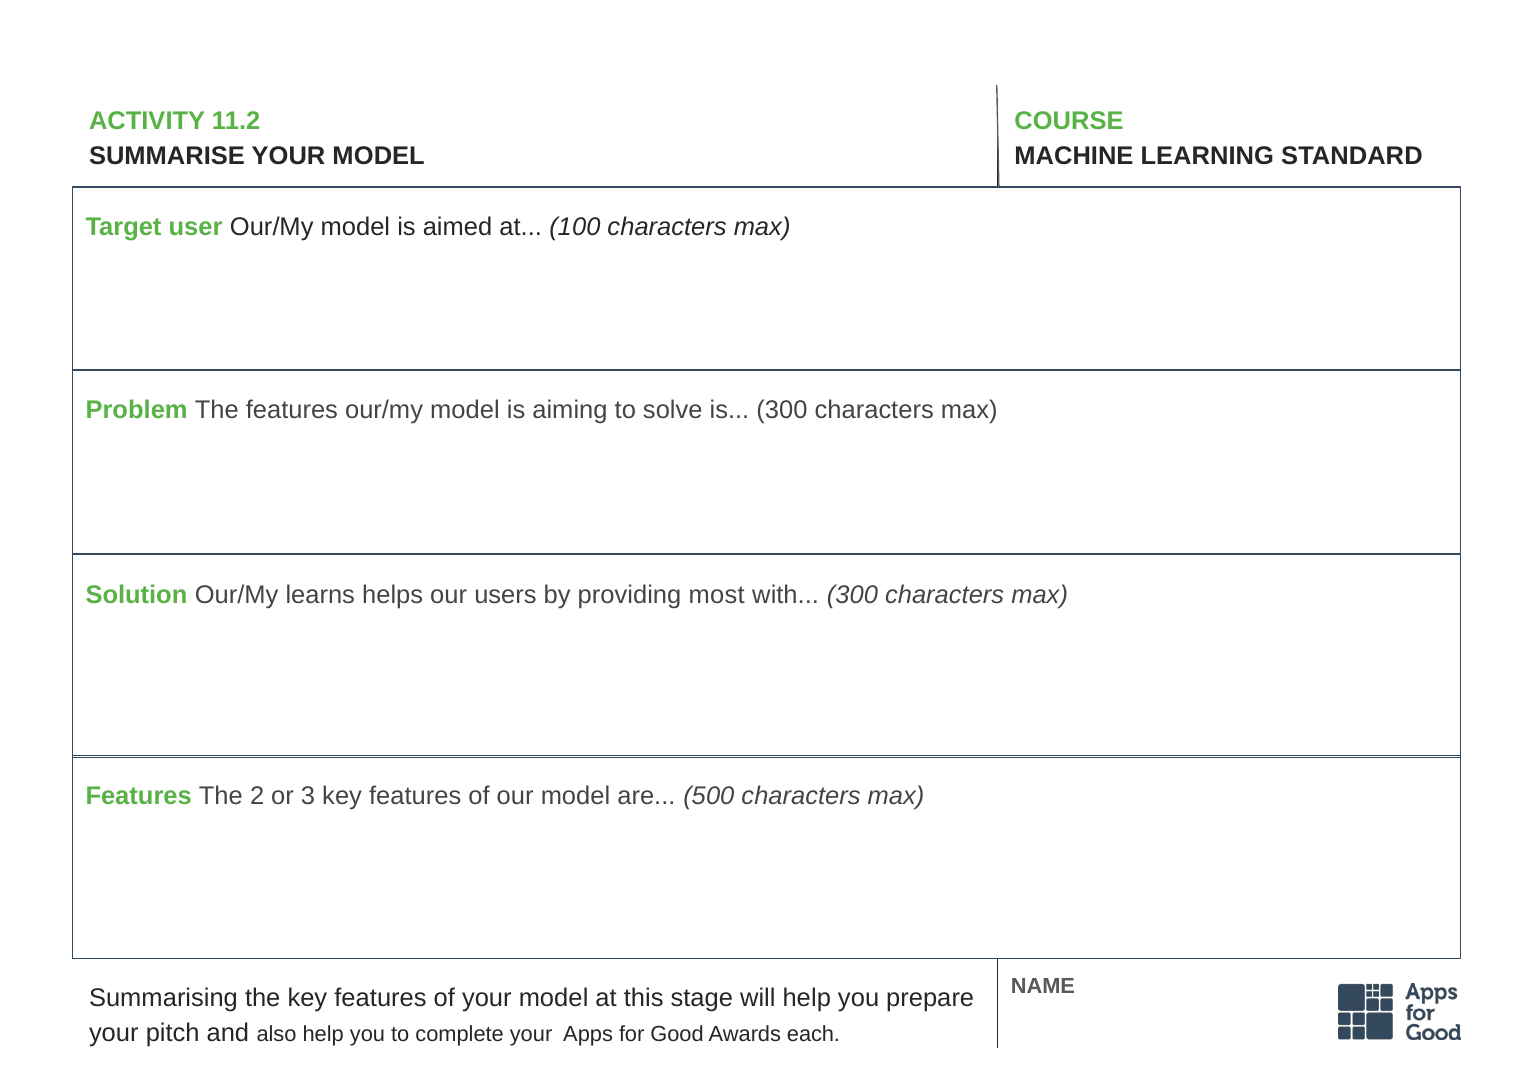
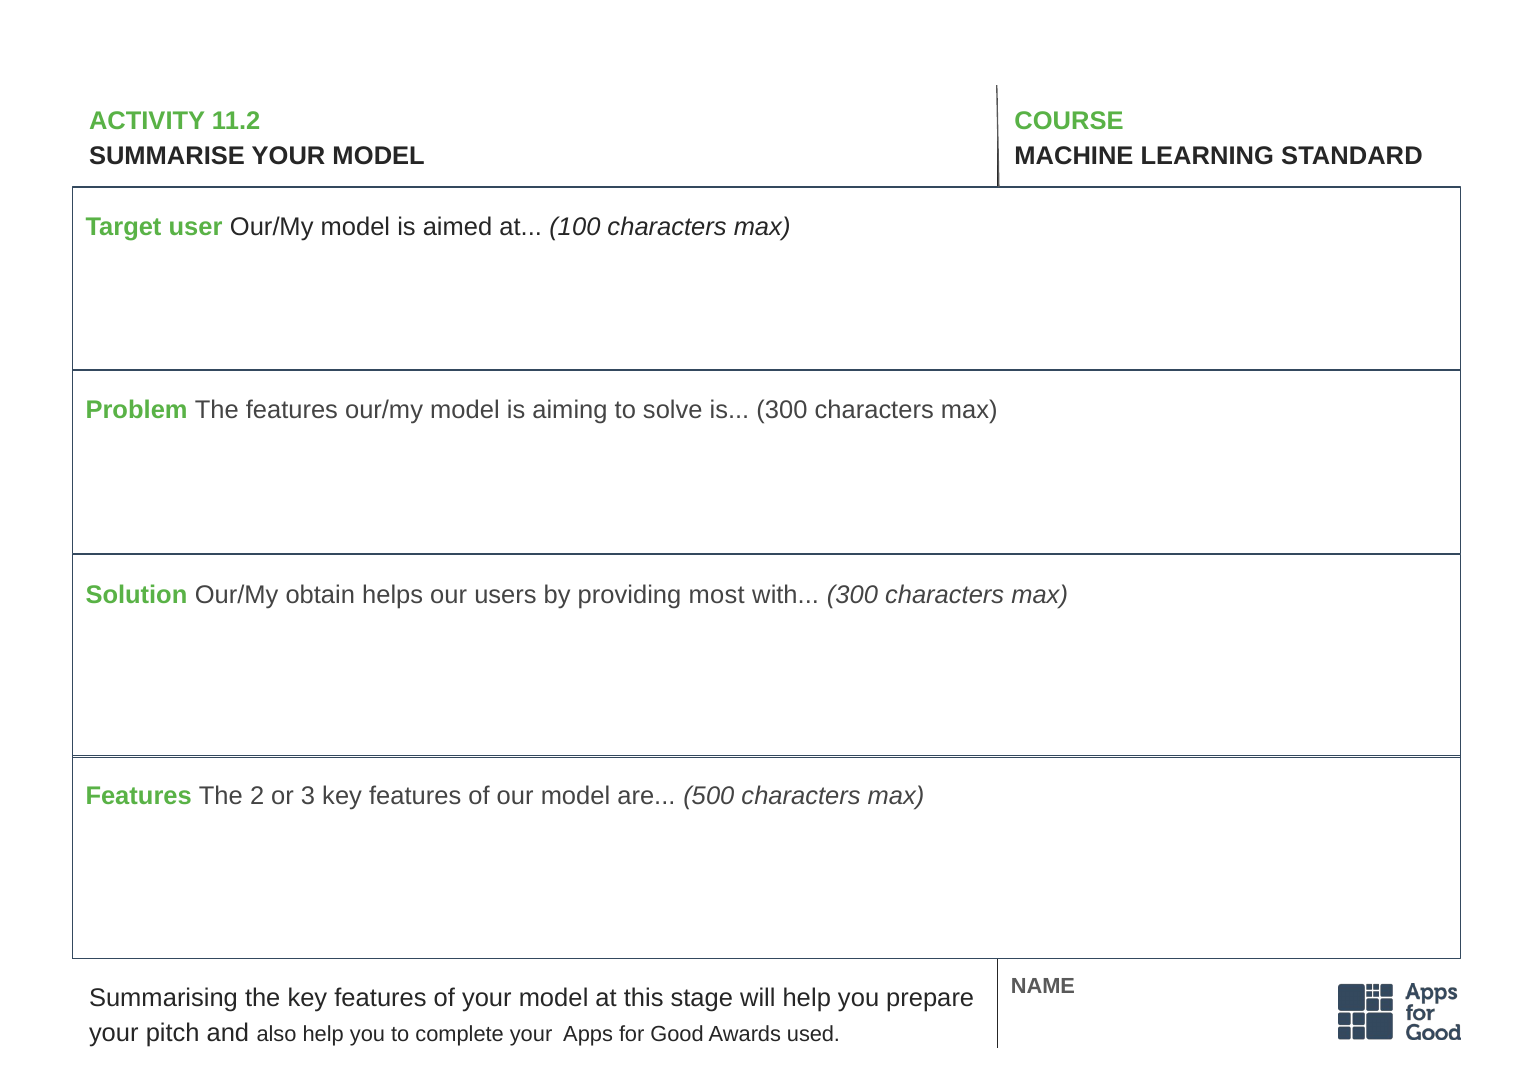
learns: learns -> obtain
each: each -> used
